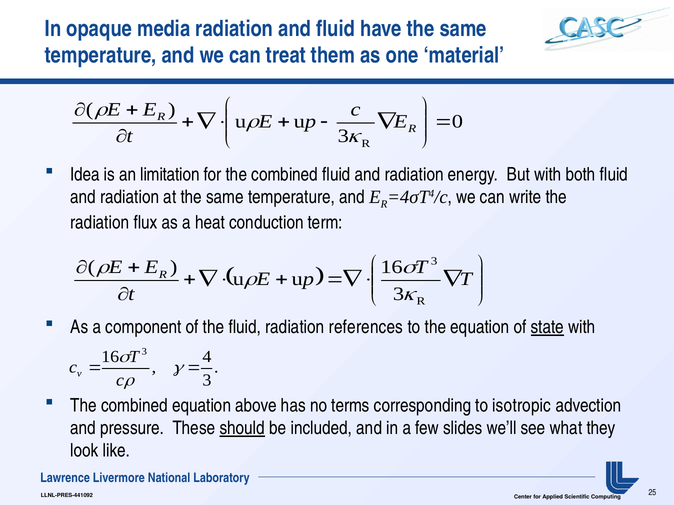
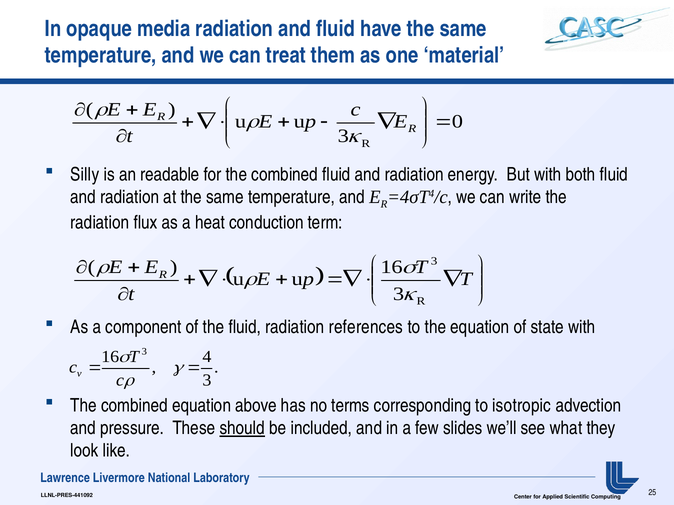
Idea: Idea -> Silly
limitation: limitation -> readable
state underline: present -> none
